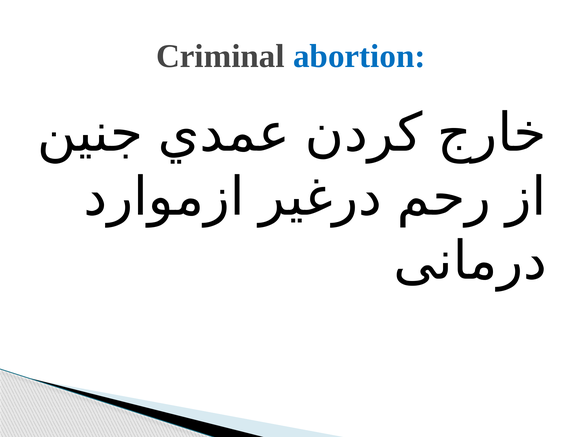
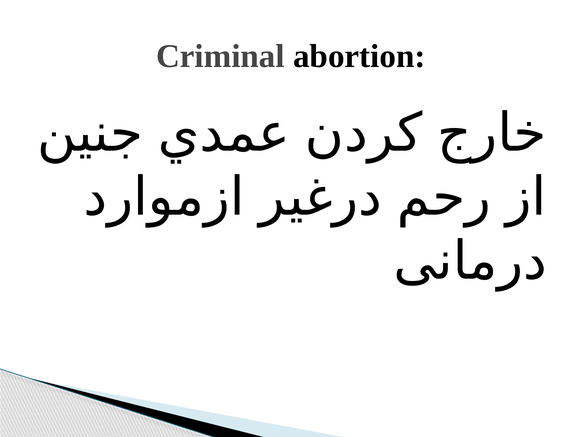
abortion colour: blue -> black
